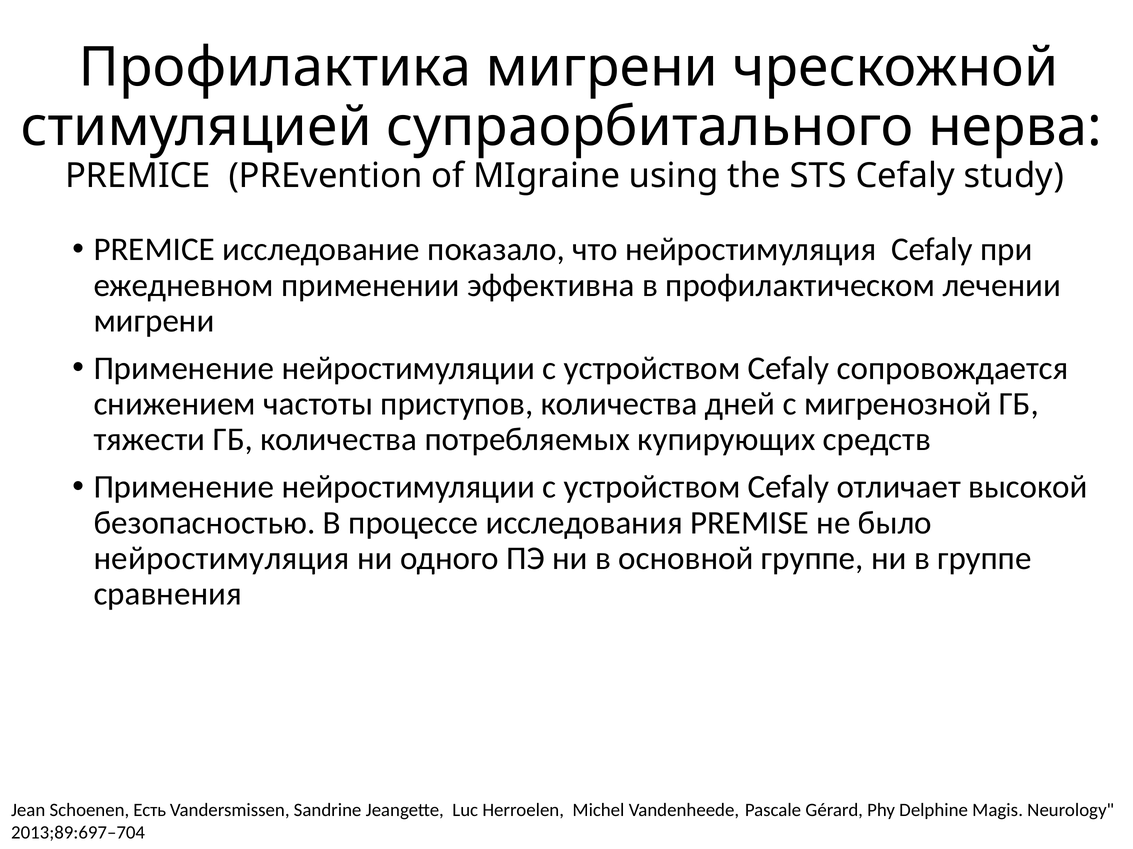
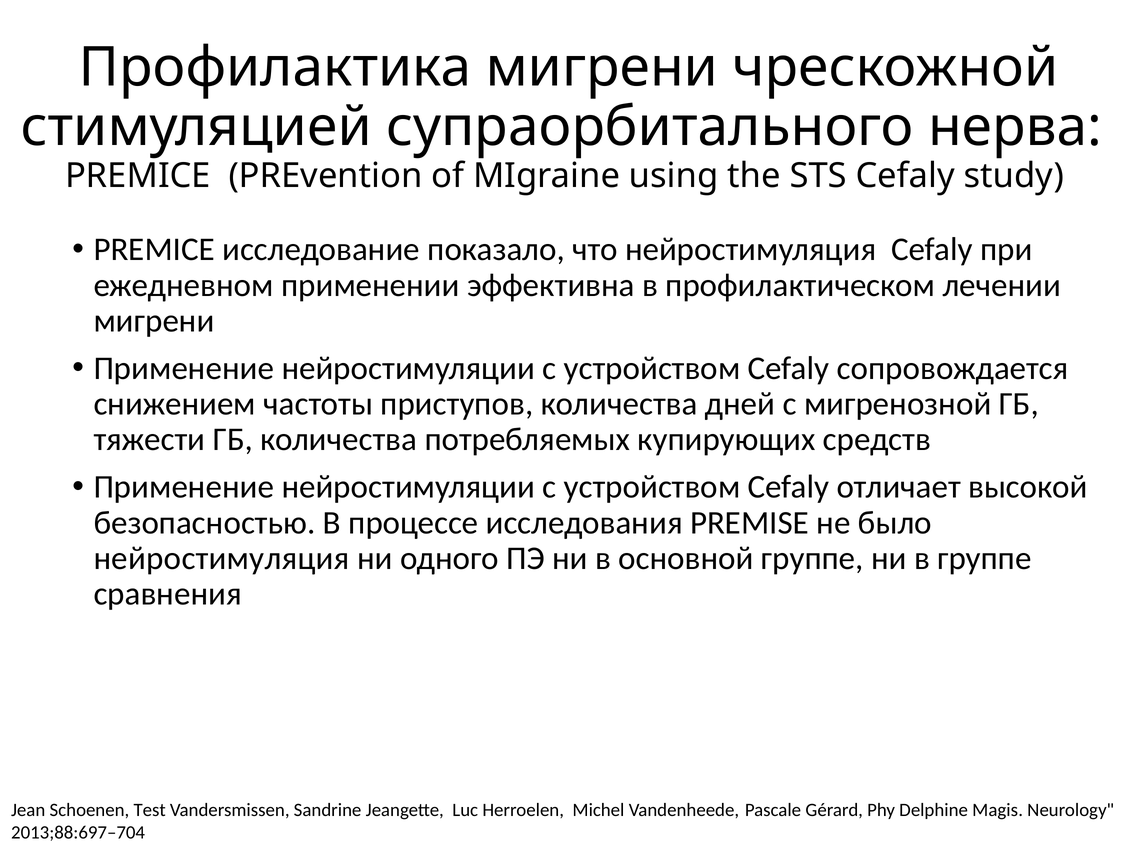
Есть: Есть -> Test
2013;89:697–704: 2013;89:697–704 -> 2013;88:697–704
